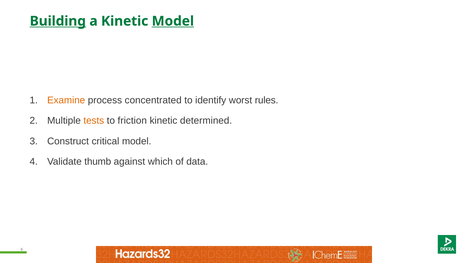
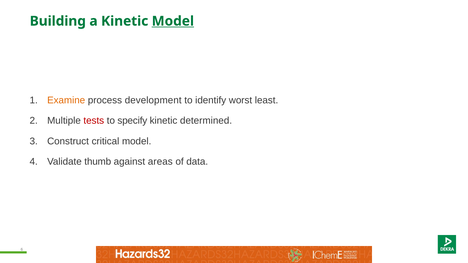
Building underline: present -> none
concentrated: concentrated -> development
rules: rules -> least
tests colour: orange -> red
friction: friction -> specify
which: which -> areas
